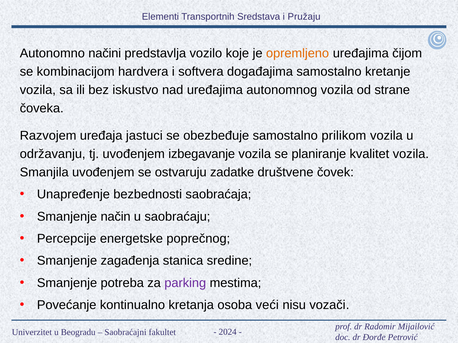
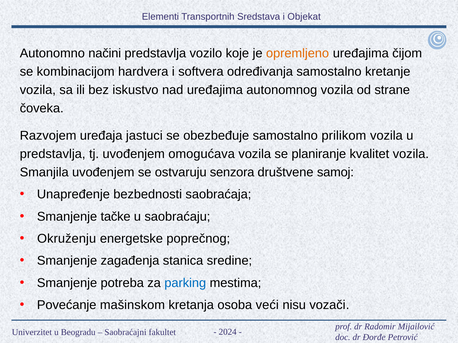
Pružaju: Pružaju -> Objekat
događajima: događajima -> određivanja
održavanju at (53, 154): održavanju -> predstavlja
izbegavanje: izbegavanje -> omogućava
zadatke: zadatke -> senzora
čovek: čovek -> samoj
način: način -> tačke
Percepcije: Percepcije -> Okruženju
parking colour: purple -> blue
kontinualno: kontinualno -> mašinskom
